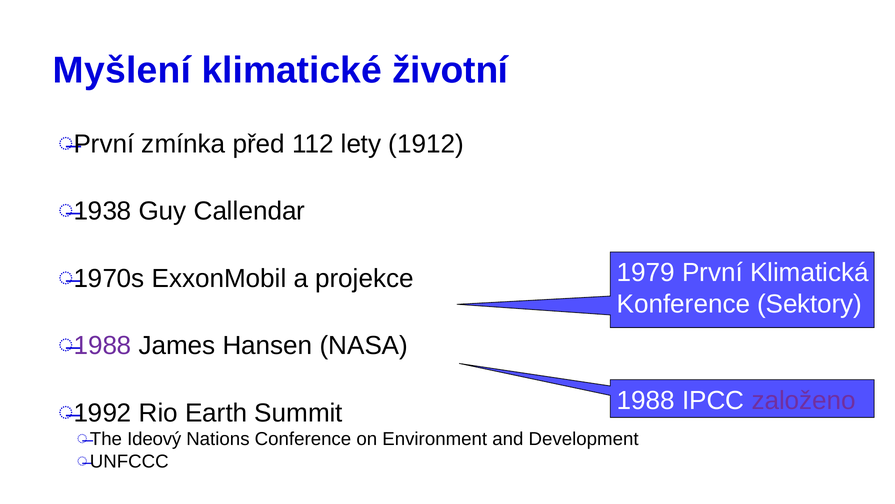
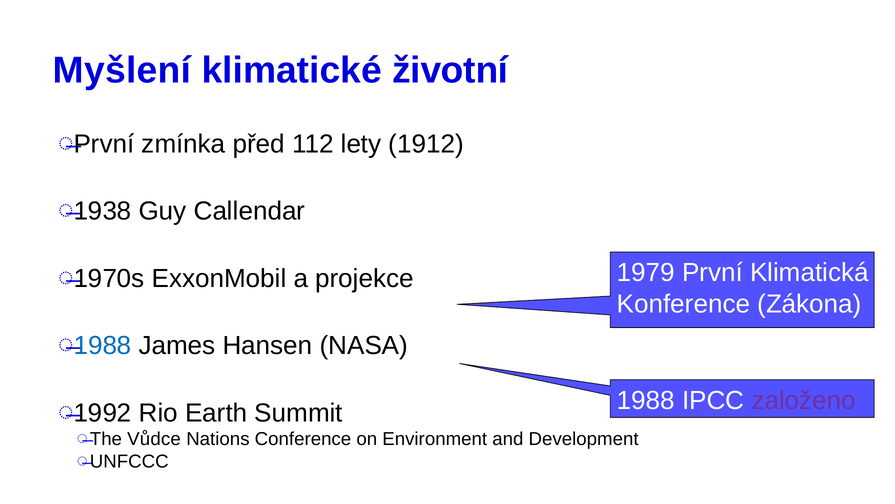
Sektory: Sektory -> Zákona
1988 at (103, 345) colour: purple -> blue
Ideový: Ideový -> Vůdce
